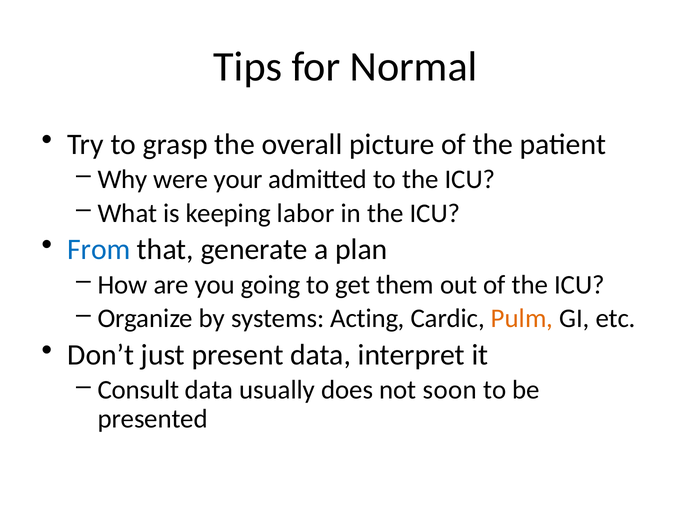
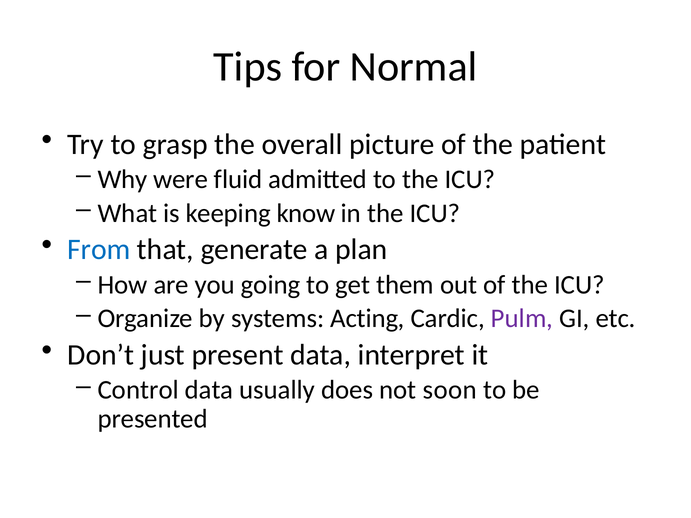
your: your -> fluid
labor: labor -> know
Pulm colour: orange -> purple
Consult: Consult -> Control
